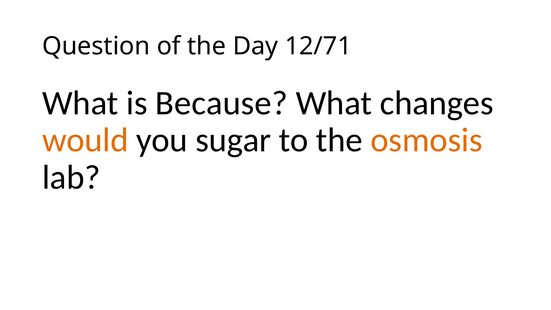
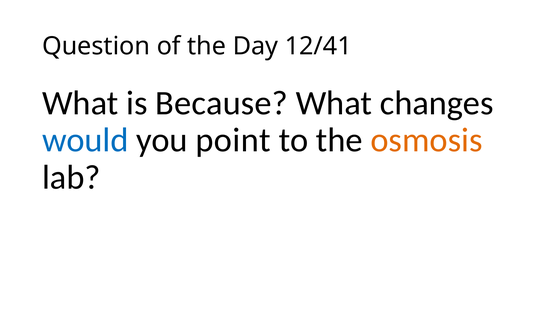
12/71: 12/71 -> 12/41
would colour: orange -> blue
sugar: sugar -> point
